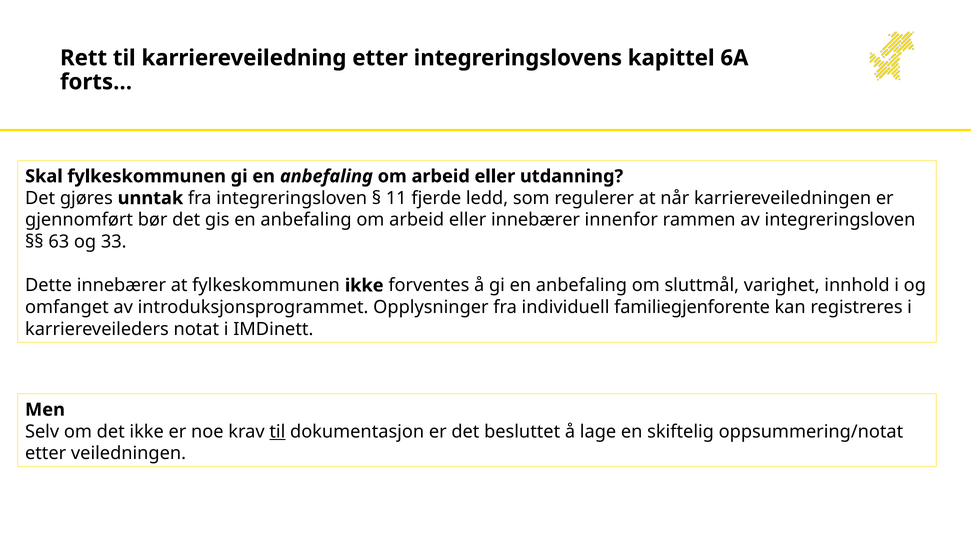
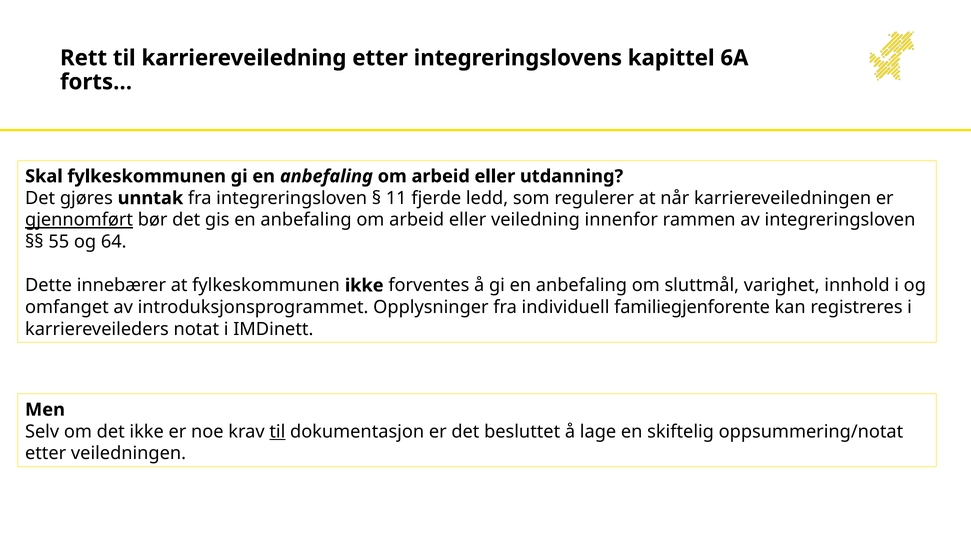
gjennomført underline: none -> present
eller innebærer: innebærer -> veiledning
63: 63 -> 55
33: 33 -> 64
